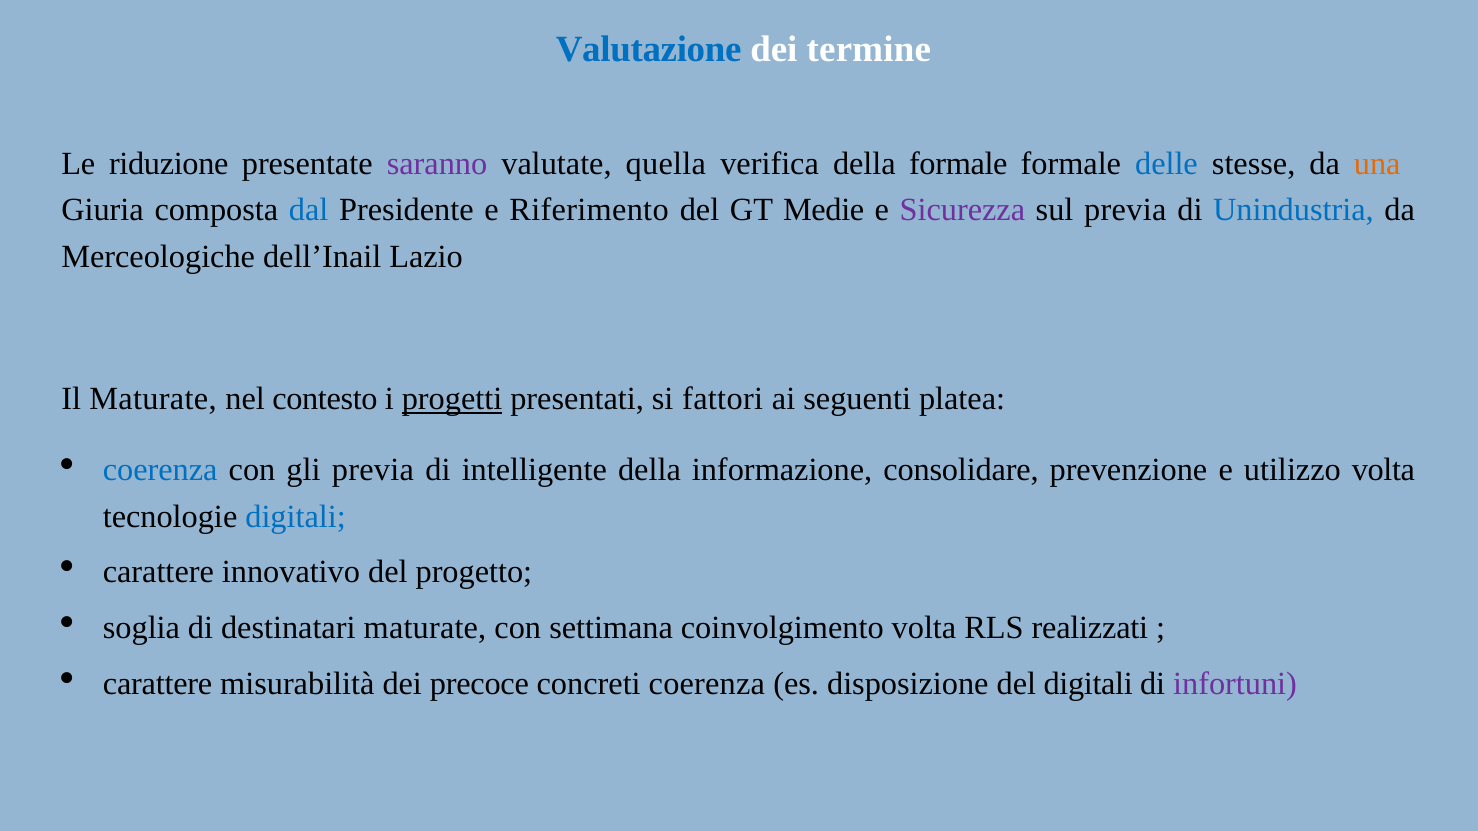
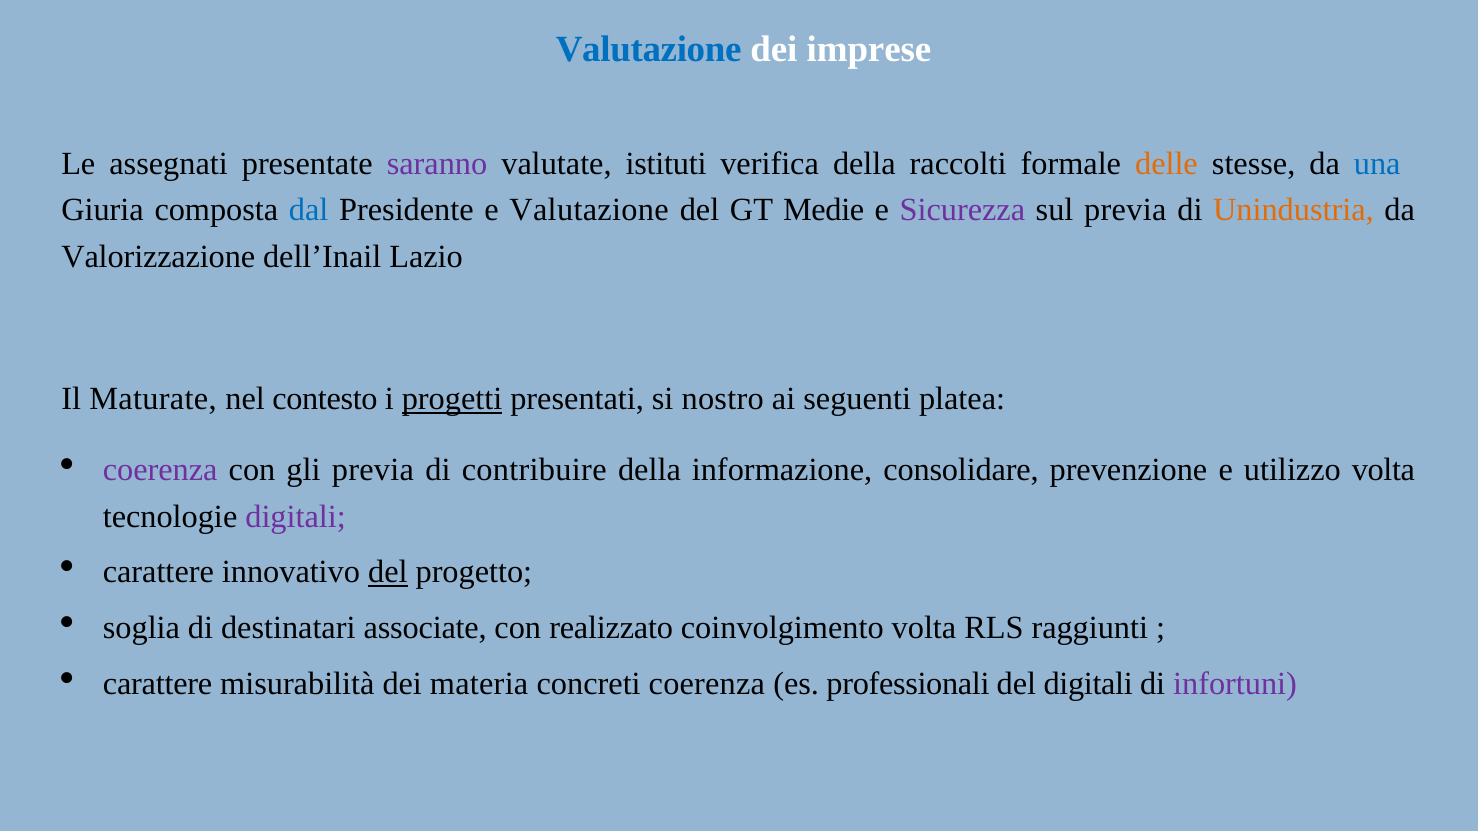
termine: termine -> imprese
riduzione: riduzione -> assegnati
quella: quella -> istituti
della formale: formale -> raccolti
delle colour: blue -> orange
una colour: orange -> blue
e Riferimento: Riferimento -> Valutazione
Unindustria colour: blue -> orange
Merceologiche: Merceologiche -> Valorizzazione
fattori: fattori -> nostro
coerenza at (160, 470) colour: blue -> purple
intelligente: intelligente -> contribuire
digitali at (296, 517) colour: blue -> purple
del at (388, 572) underline: none -> present
destinatari maturate: maturate -> associate
settimana: settimana -> realizzato
realizzati: realizzati -> raggiunti
precoce: precoce -> materia
disposizione: disposizione -> professionali
